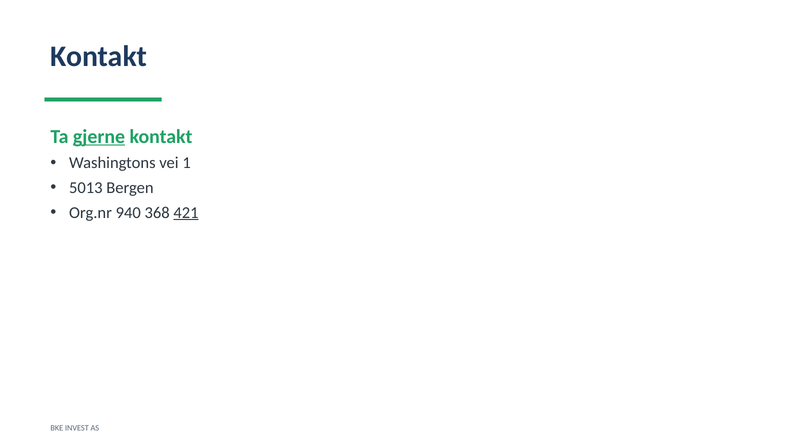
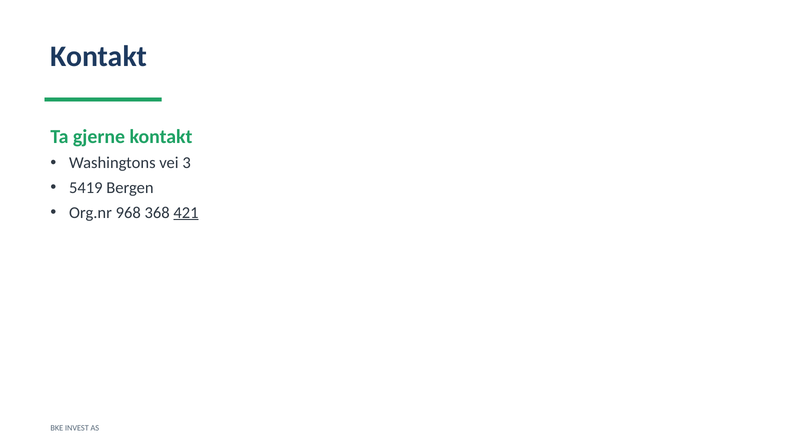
gjerne underline: present -> none
1: 1 -> 3
5013: 5013 -> 5419
940: 940 -> 968
